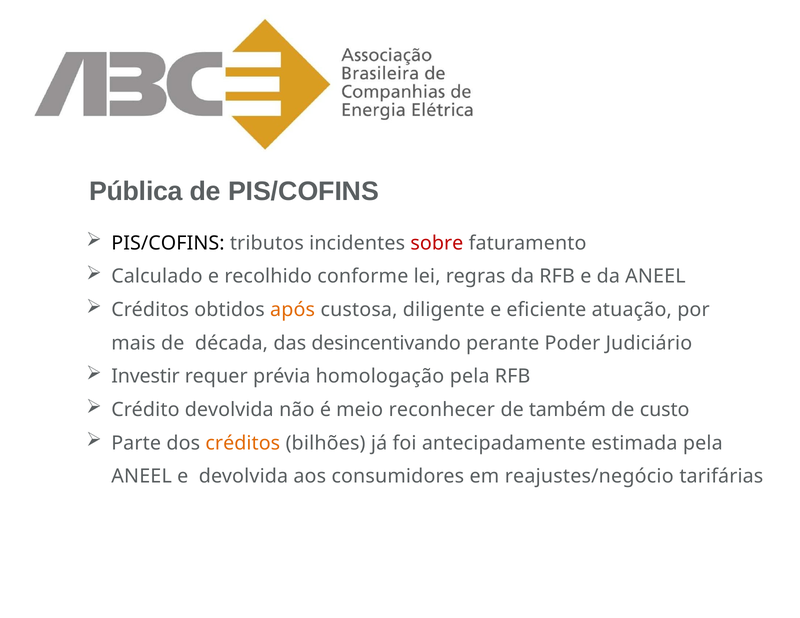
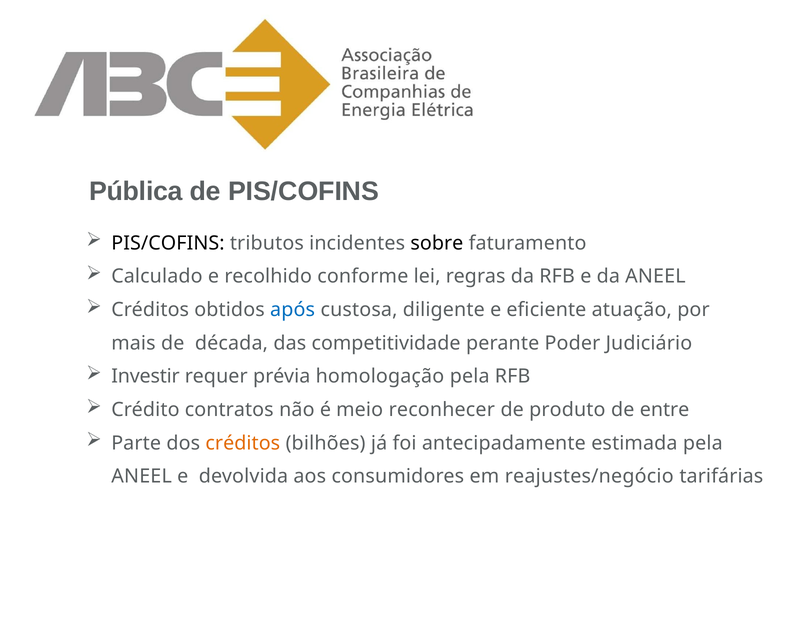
sobre colour: red -> black
após colour: orange -> blue
desincentivando: desincentivando -> competitividade
Crédito devolvida: devolvida -> contratos
também: também -> produto
custo: custo -> entre
